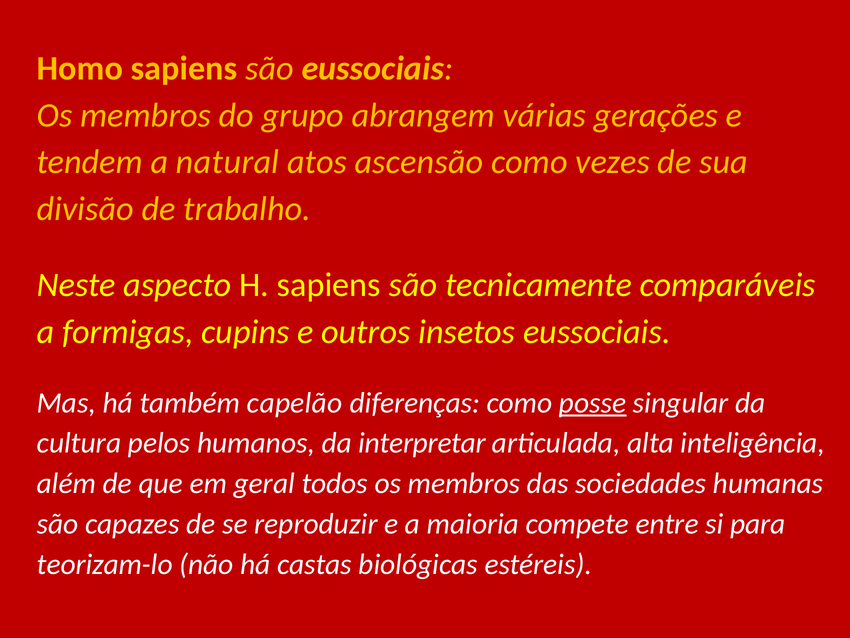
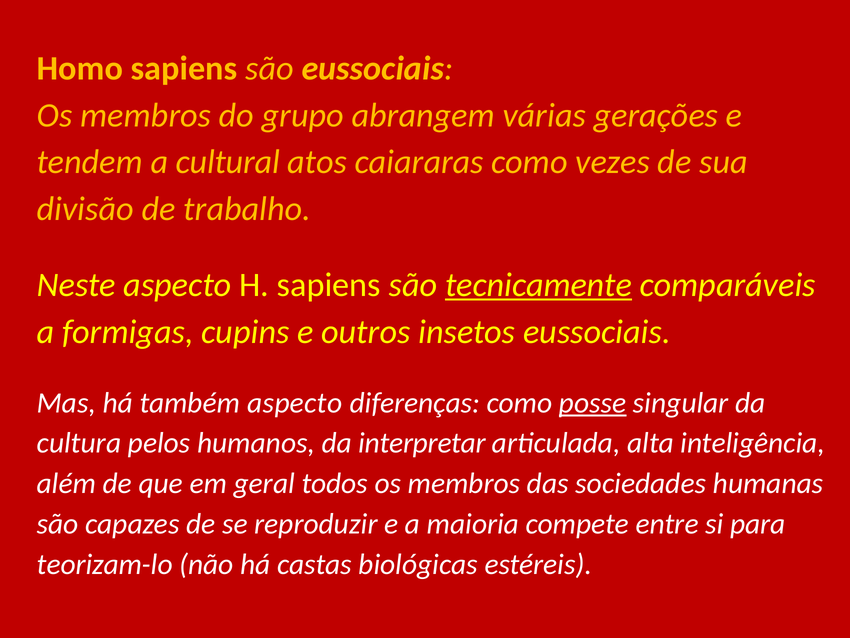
natural: natural -> cultural
ascensão: ascensão -> caiararas
tecnicamente underline: none -> present
também capelão: capelão -> aspecto
